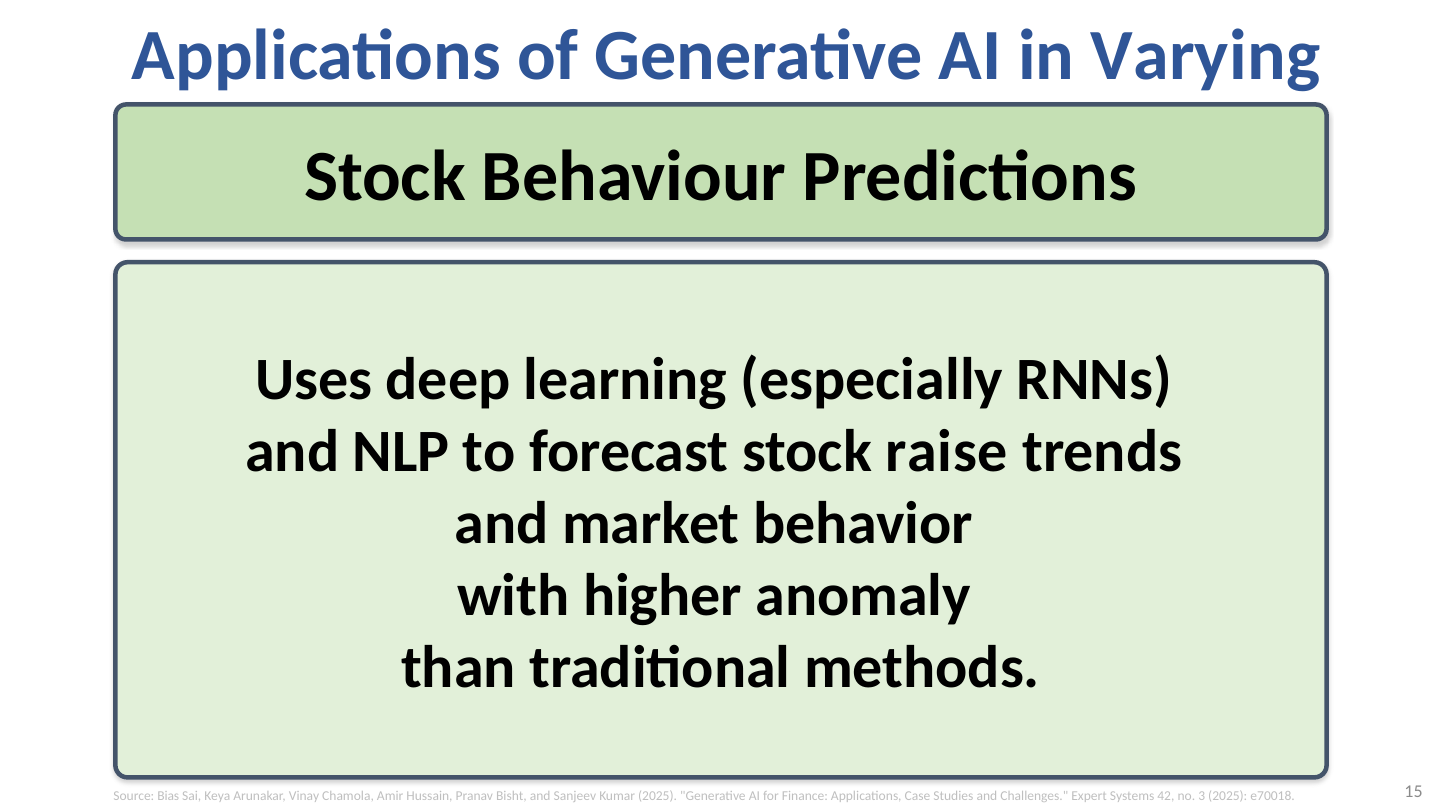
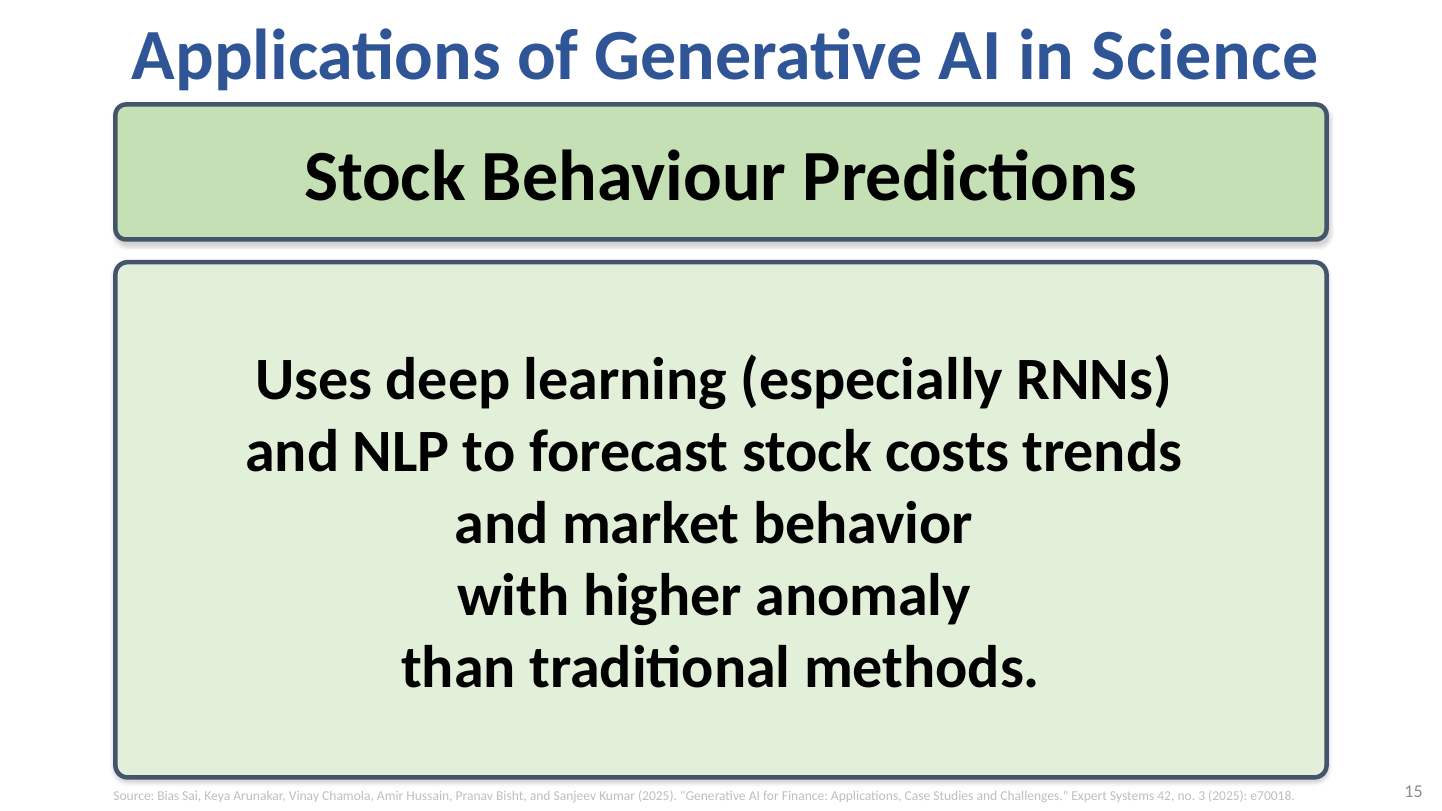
Varying: Varying -> Science
raise: raise -> costs
